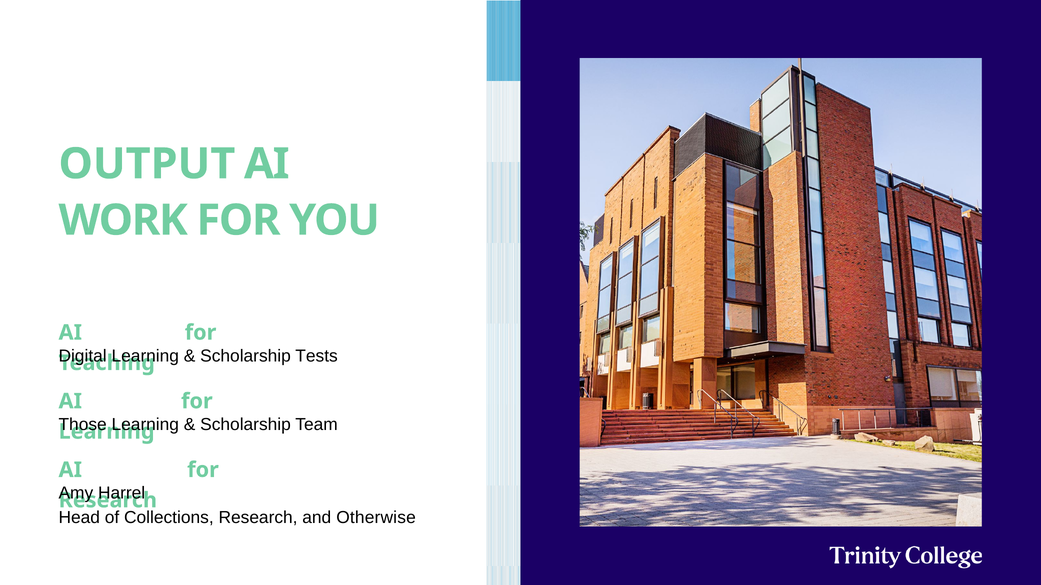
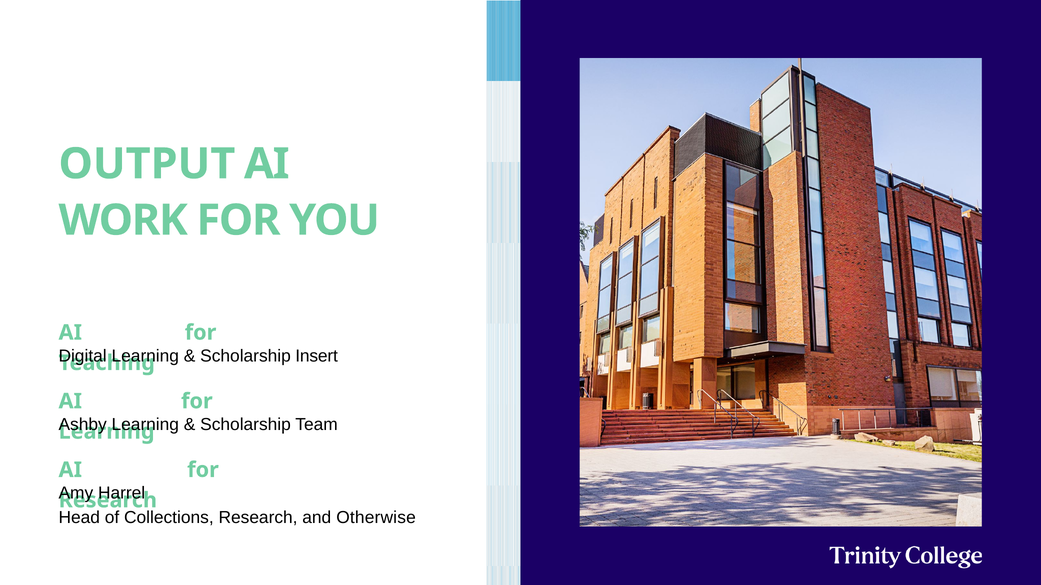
Tests: Tests -> Insert
Those: Those -> Ashby
